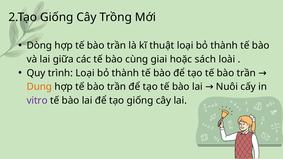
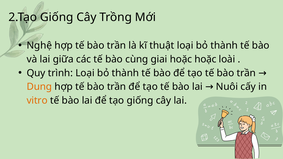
Dòng: Dòng -> Nghệ
hoặc sách: sách -> hoặc
vitro colour: purple -> orange
